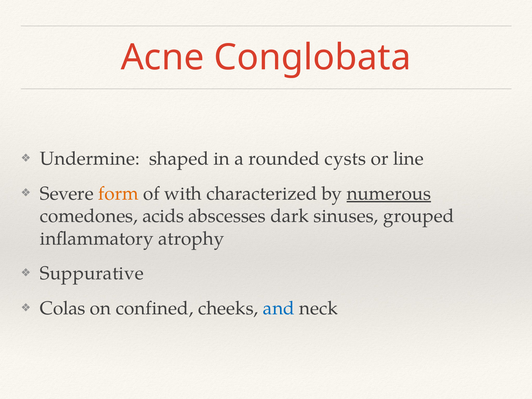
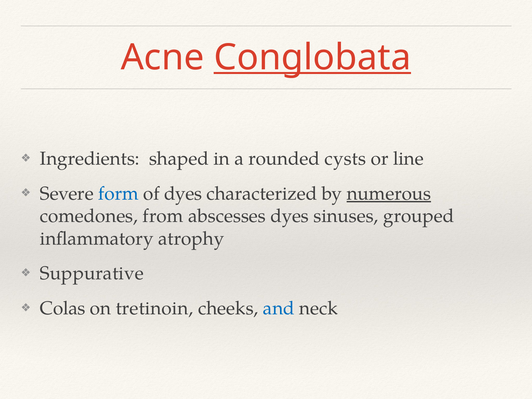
Conglobata underline: none -> present
Undermine: Undermine -> Ingredients
form colour: orange -> blue
of with: with -> dyes
acids: acids -> from
abscesses dark: dark -> dyes
confined: confined -> tretinoin
